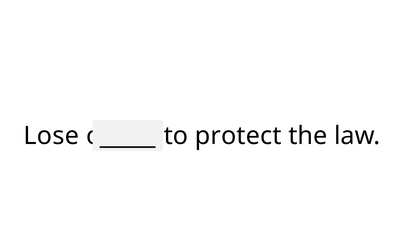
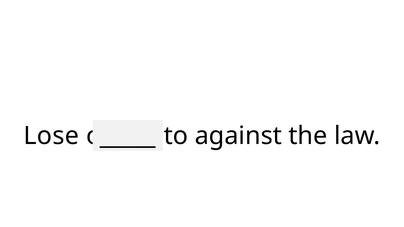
protect: protect -> against
